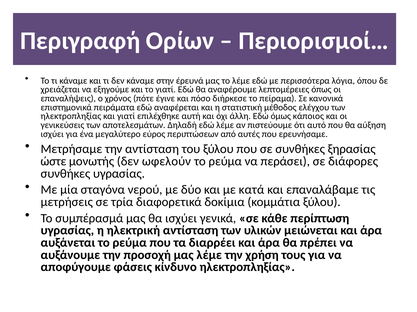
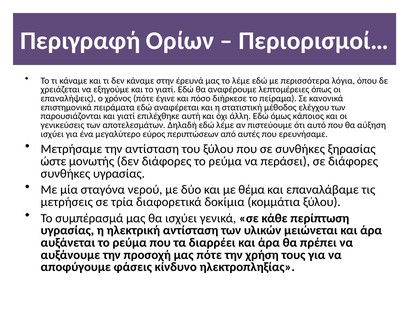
ηλεκτροπληξίας at (71, 116): ηλεκτροπληξίας -> παρουσιάζονται
δεν ωφελούν: ωφελούν -> διάφορες
κατά: κατά -> θέμα
μας λέμε: λέμε -> πότε
